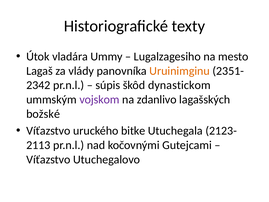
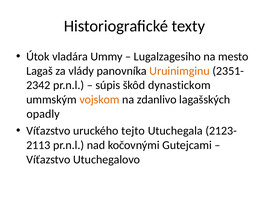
vojskom colour: purple -> orange
božské: božské -> opadly
bitke: bitke -> tejto
